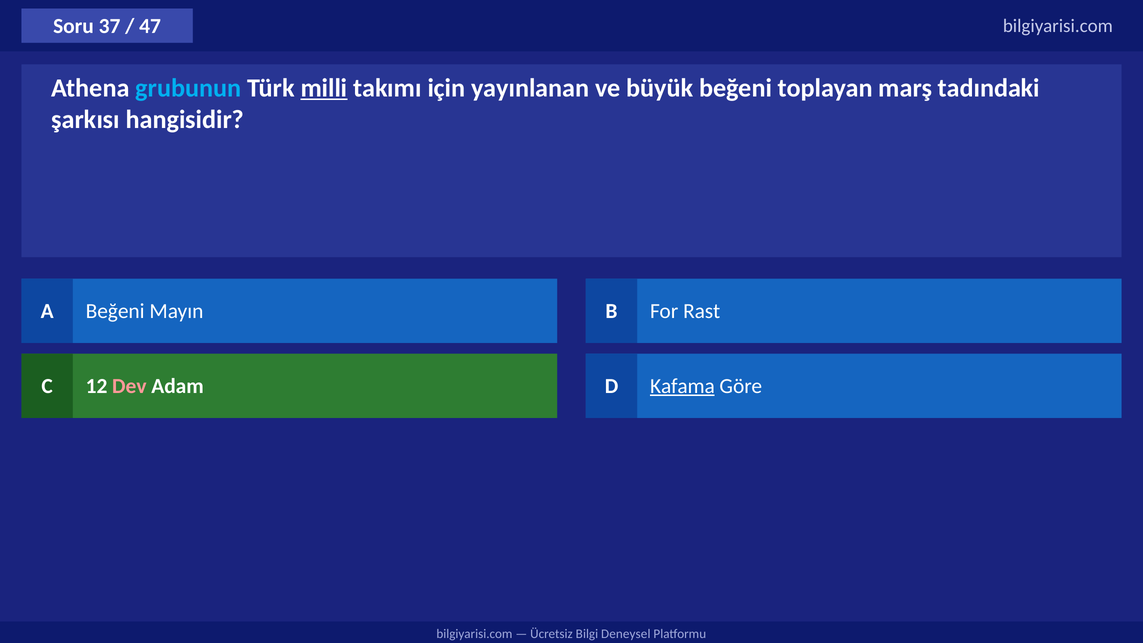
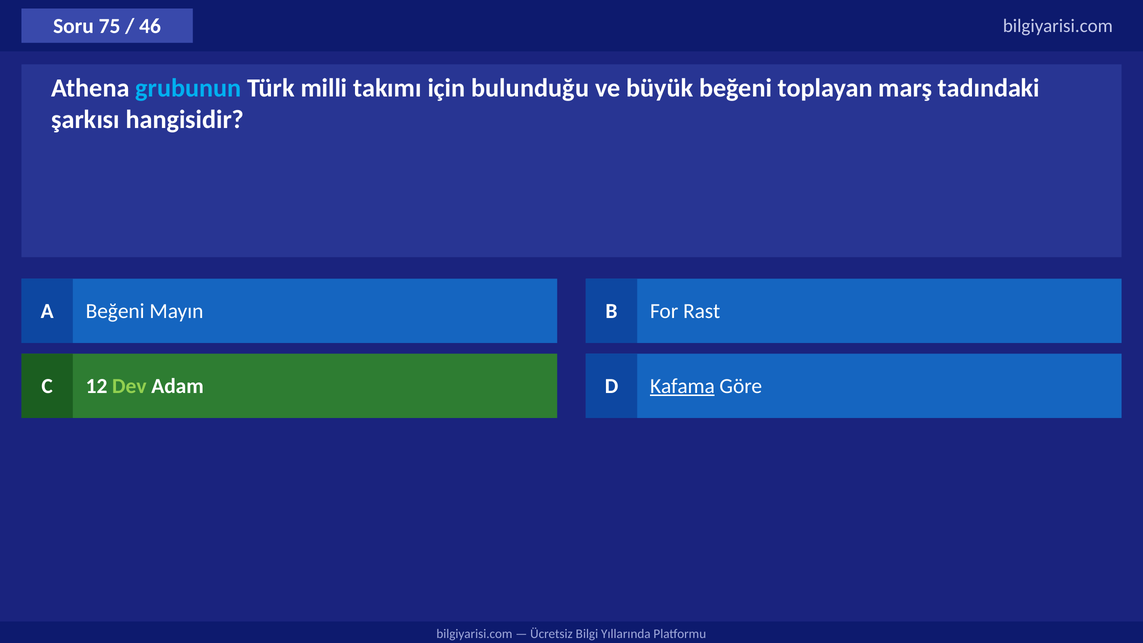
37: 37 -> 75
47: 47 -> 46
milli underline: present -> none
yayınlanan: yayınlanan -> bulunduğu
Dev colour: pink -> light green
Deneysel: Deneysel -> Yıllarında
